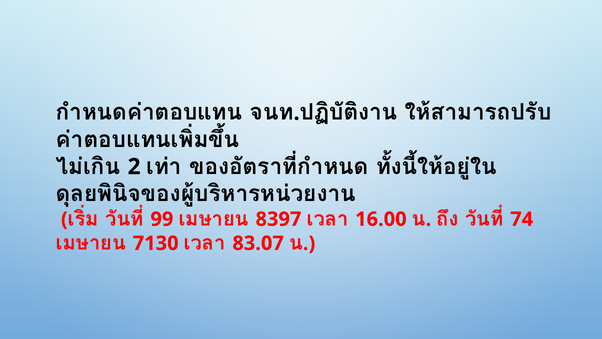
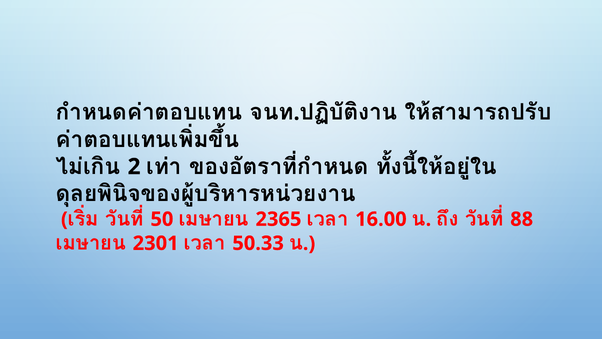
99: 99 -> 50
8397: 8397 -> 2365
74: 74 -> 88
7130: 7130 -> 2301
83.07: 83.07 -> 50.33
